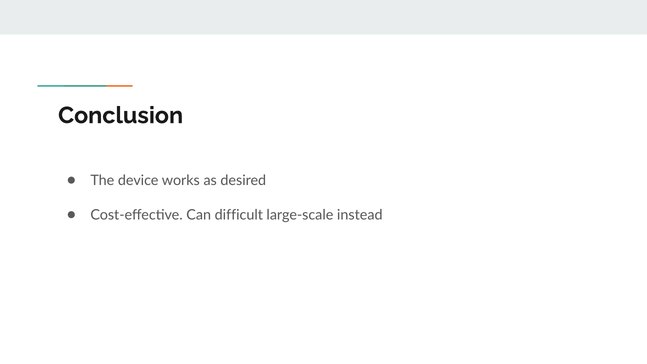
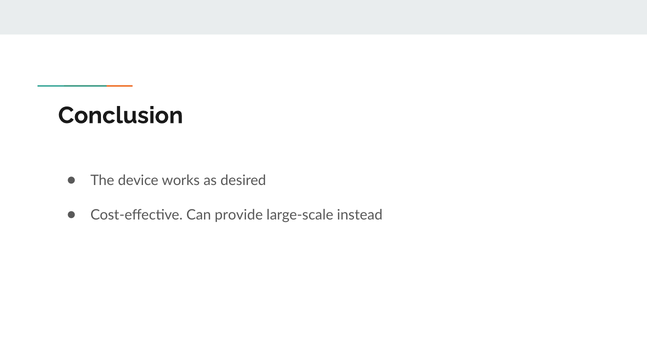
difficult: difficult -> provide
